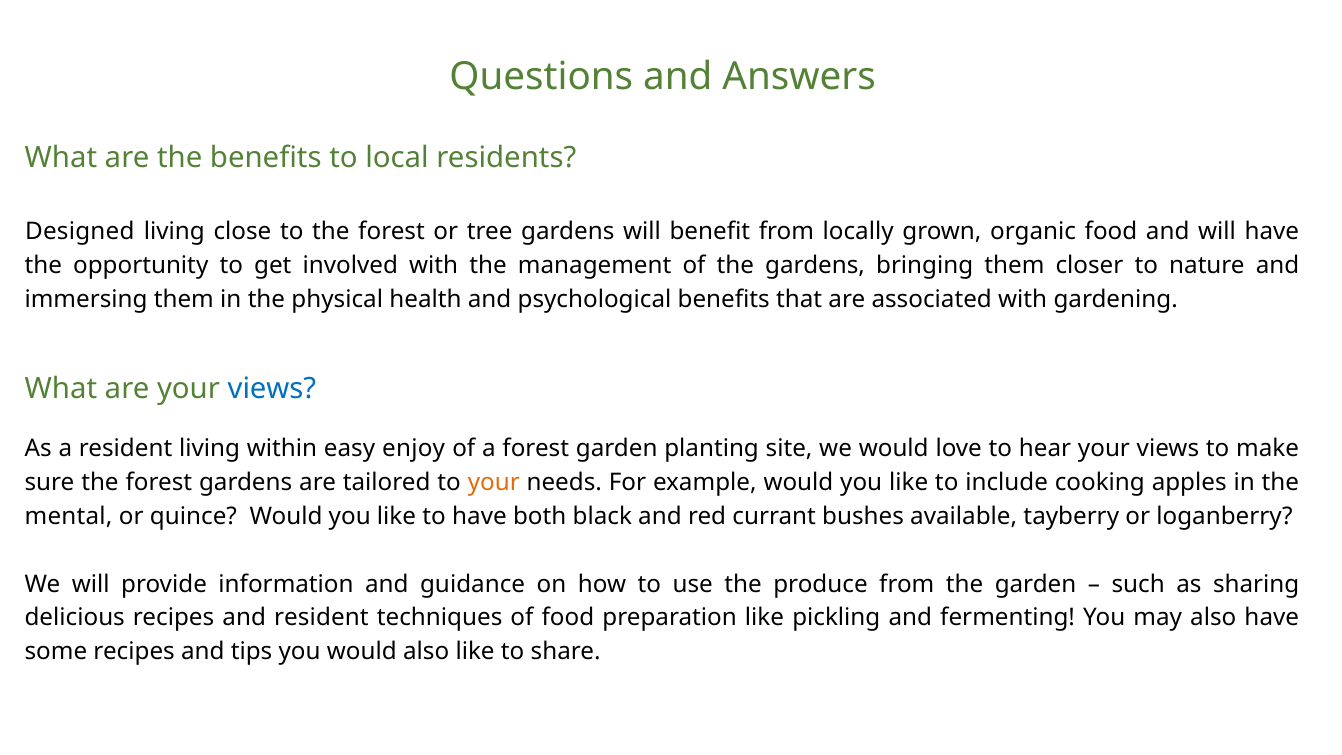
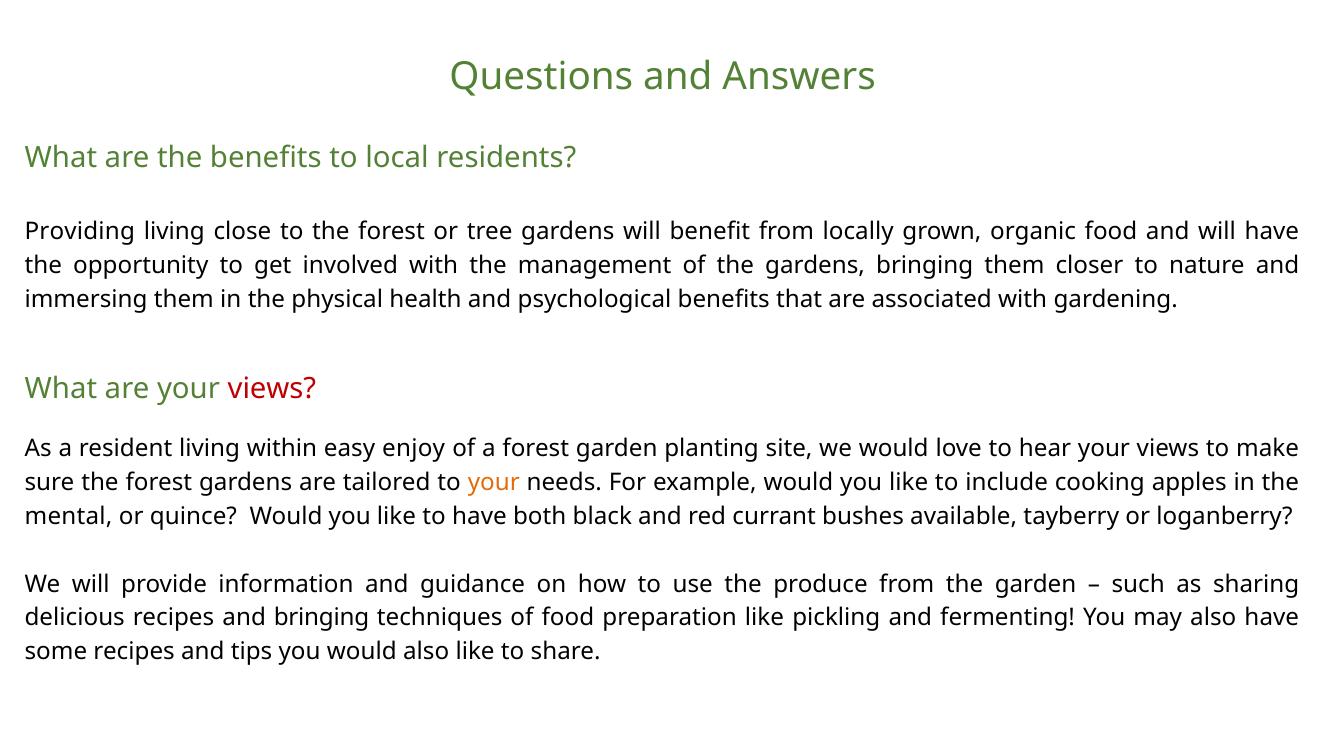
Designed: Designed -> Providing
views at (272, 388) colour: blue -> red
and resident: resident -> bringing
